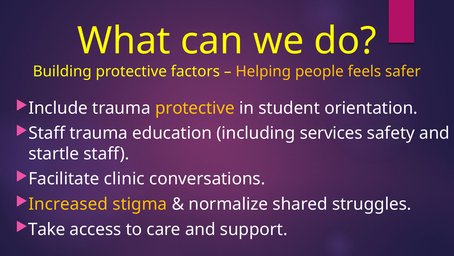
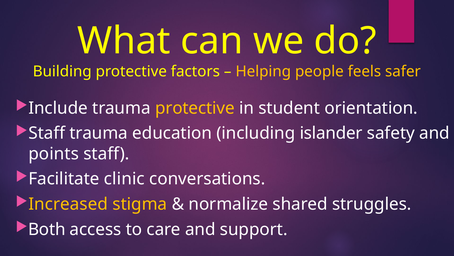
services: services -> islander
startle: startle -> points
Take: Take -> Both
